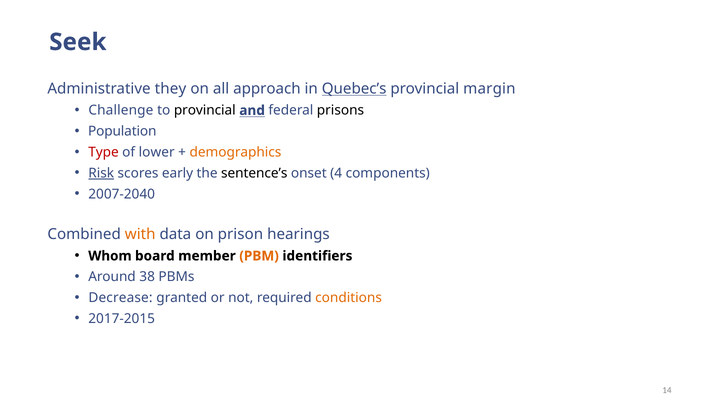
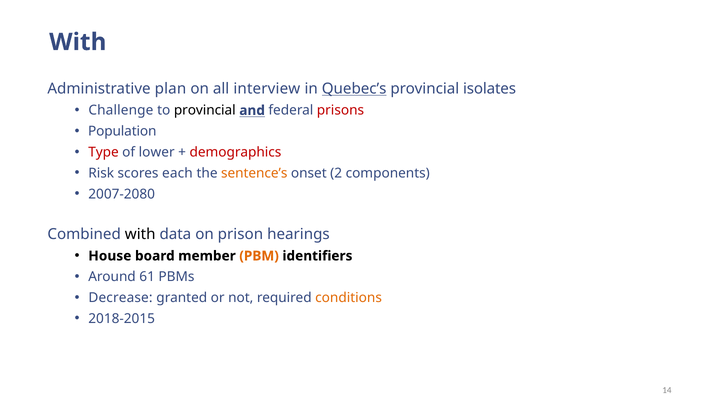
Seek at (78, 42): Seek -> With
they: they -> plan
approach: approach -> interview
margin: margin -> isolates
prisons colour: black -> red
demographics colour: orange -> red
Risk underline: present -> none
early: early -> each
sentence’s colour: black -> orange
4: 4 -> 2
2007-2040: 2007-2040 -> 2007-2080
with at (140, 234) colour: orange -> black
Whom: Whom -> House
38: 38 -> 61
2017-2015: 2017-2015 -> 2018-2015
